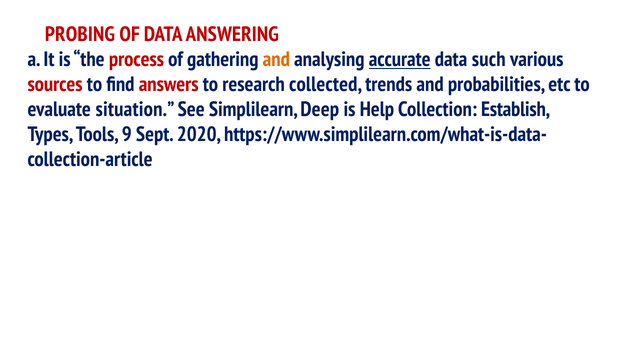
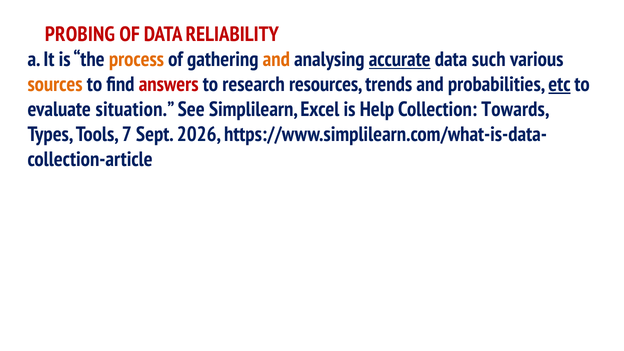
ANSWERING: ANSWERING -> RELIABILITY
process colour: red -> orange
sources colour: red -> orange
collected: collected -> resources
etc underline: none -> present
Deep: Deep -> Excel
Establish: Establish -> Towards
9: 9 -> 7
2020: 2020 -> 2026
